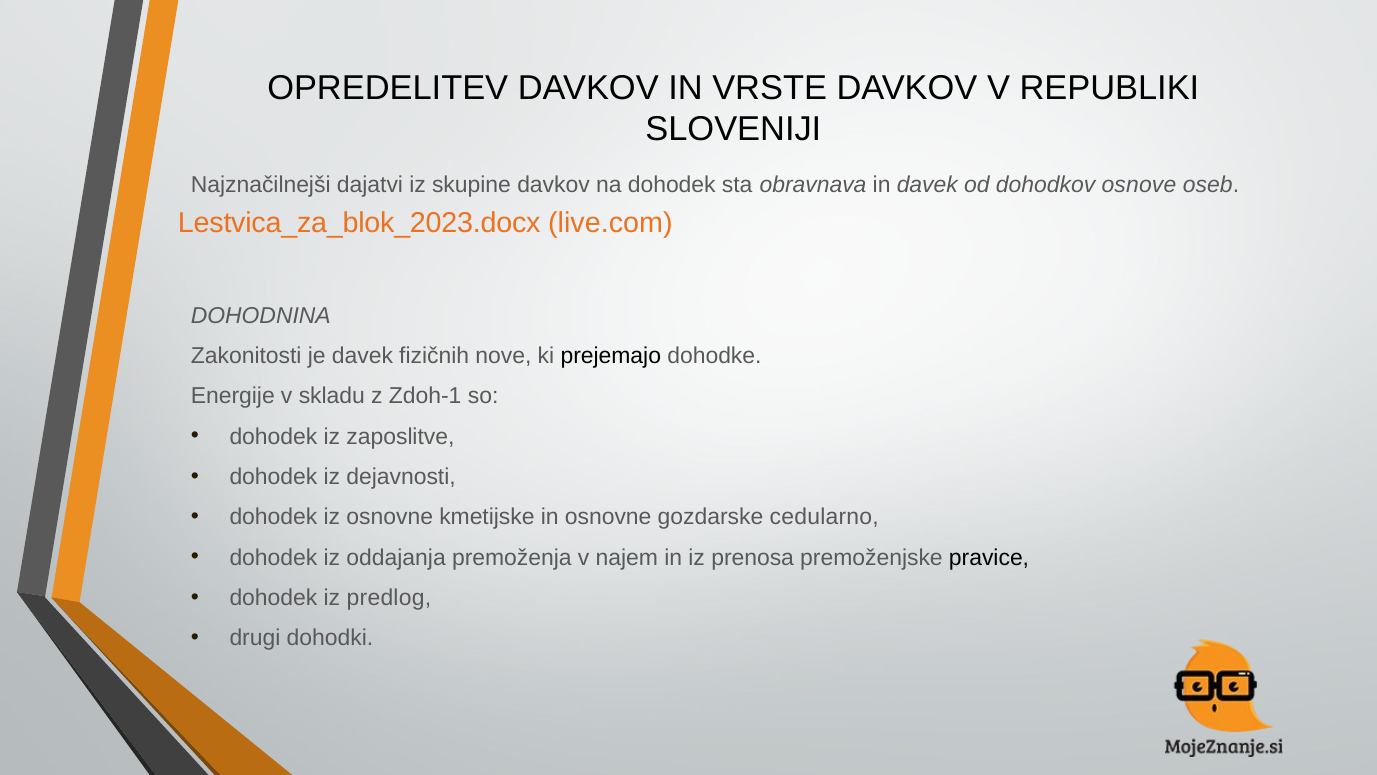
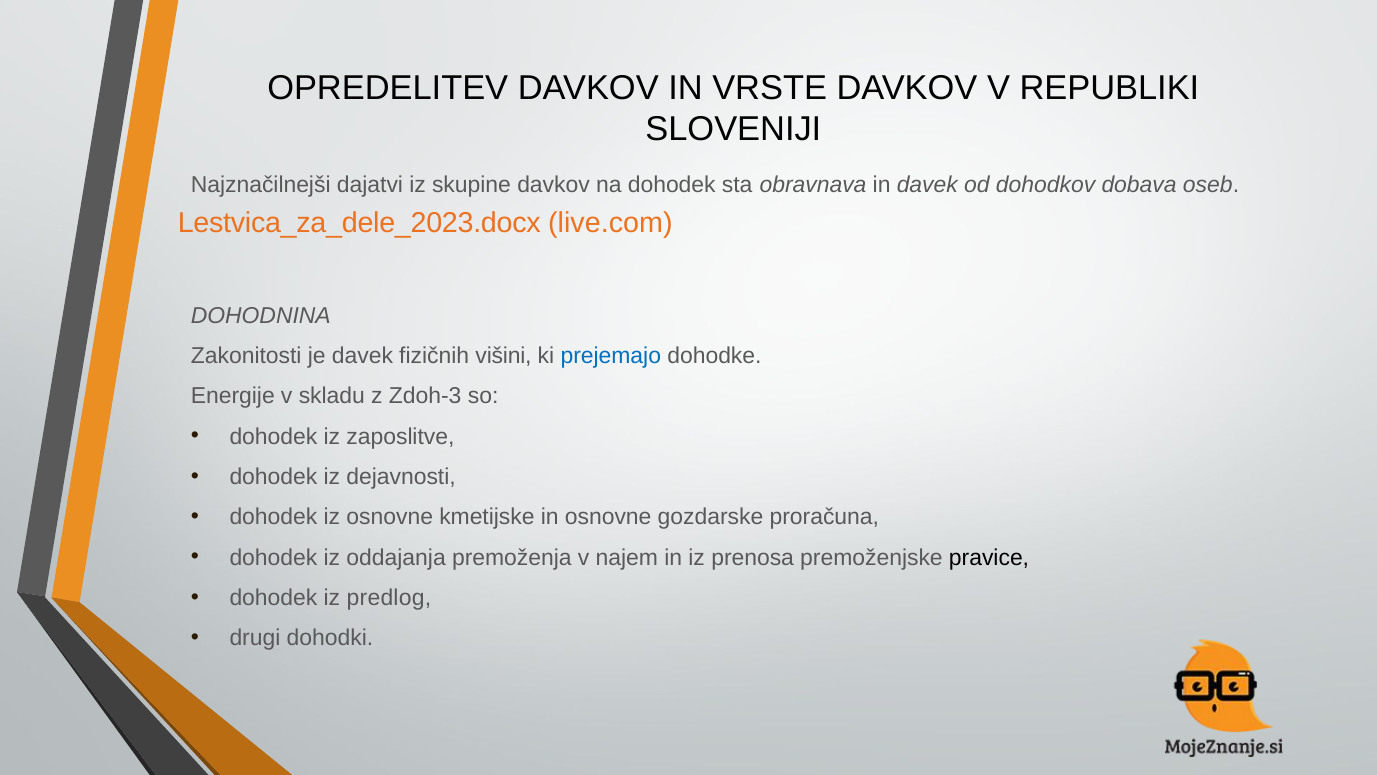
osnove: osnove -> dobava
Lestvica_za_blok_2023.docx: Lestvica_za_blok_2023.docx -> Lestvica_za_dele_2023.docx
nove: nove -> višini
prejemajo colour: black -> blue
Zdoh-1: Zdoh-1 -> Zdoh-3
cedularno: cedularno -> proračuna
